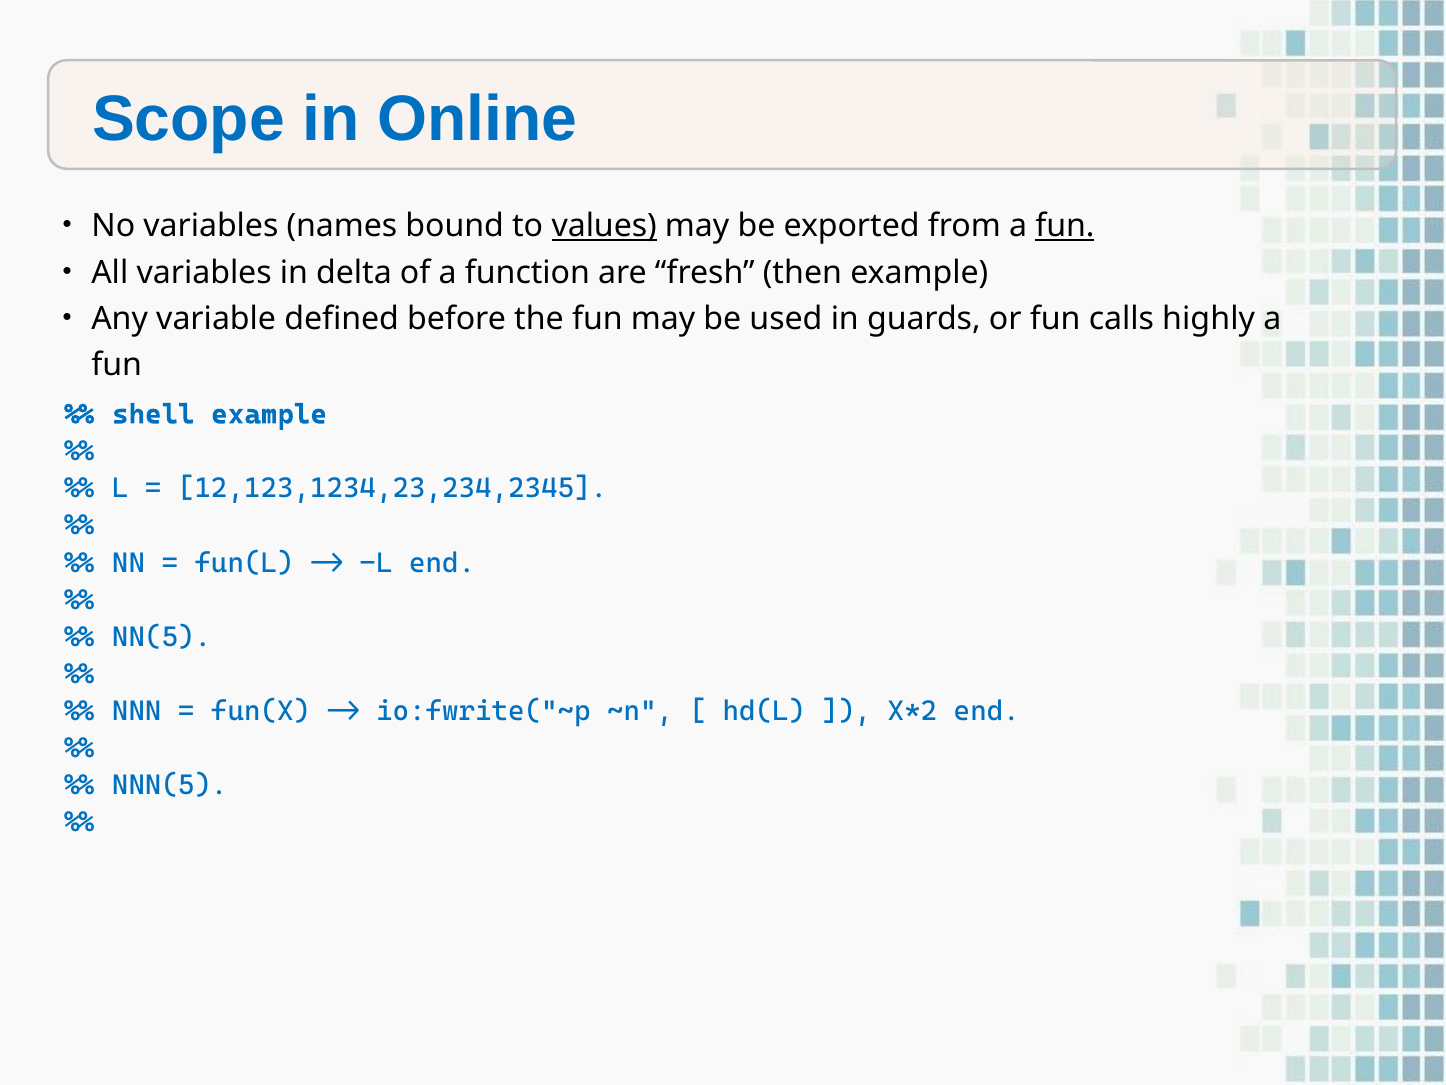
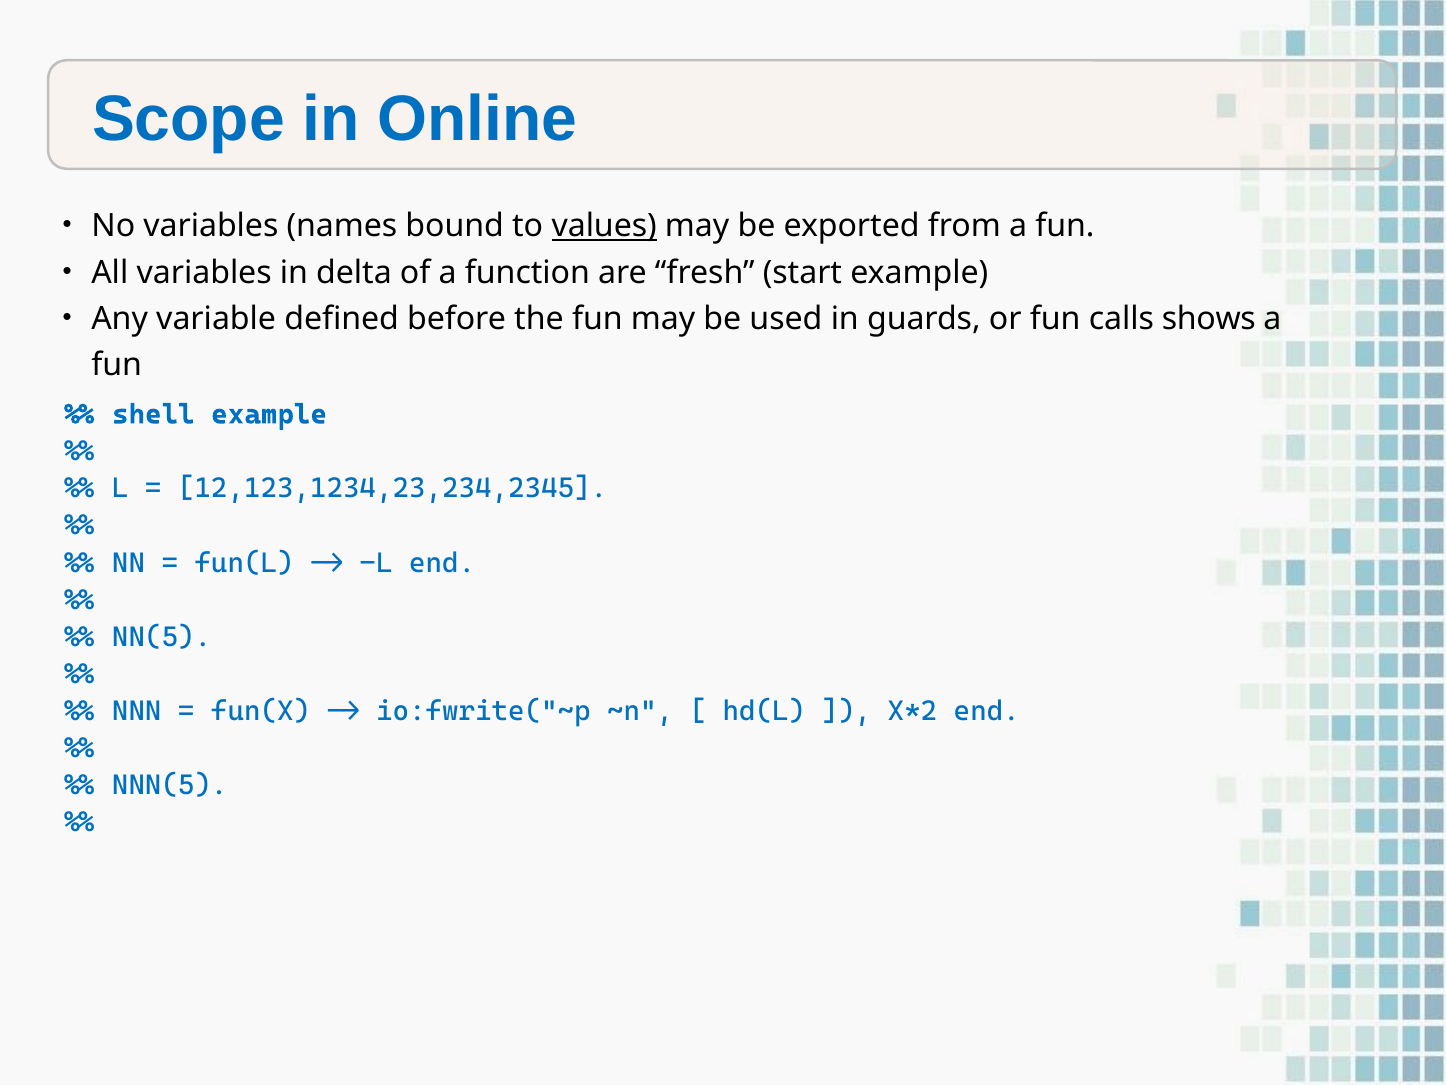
fun at (1065, 226) underline: present -> none
then: then -> start
highly: highly -> shows
